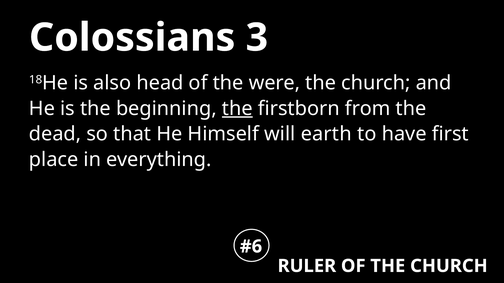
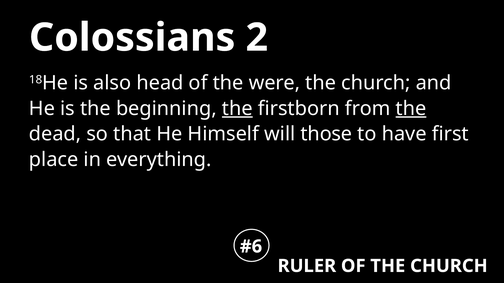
3: 3 -> 2
the at (411, 109) underline: none -> present
earth: earth -> those
